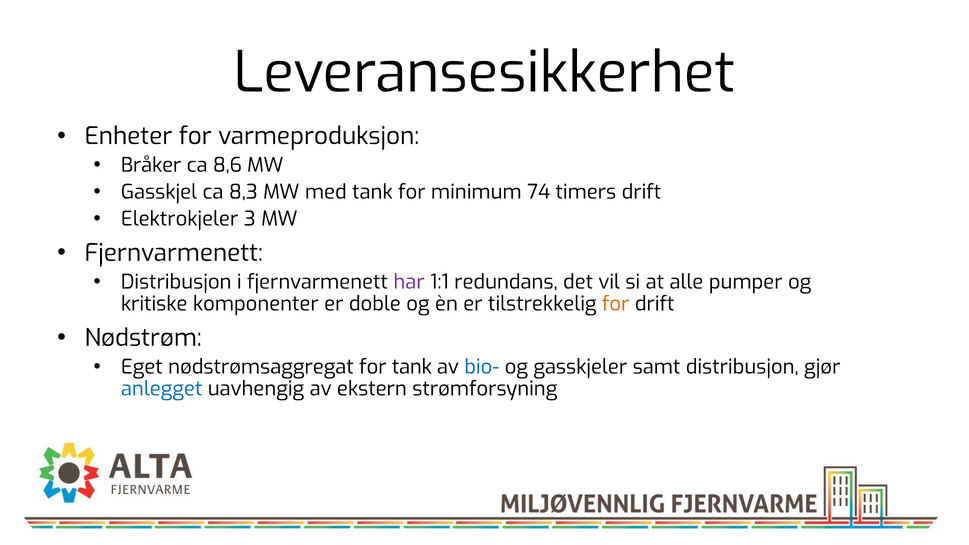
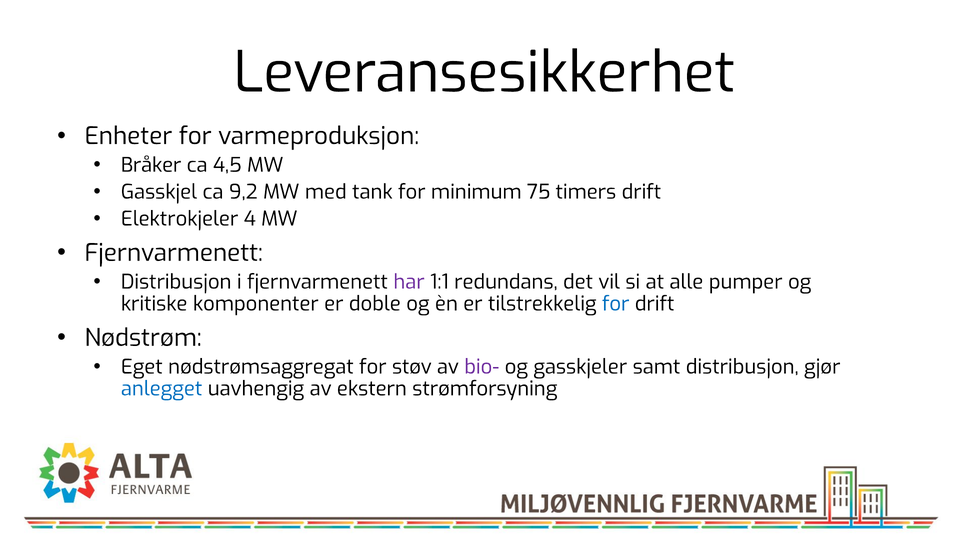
8,6: 8,6 -> 4,5
8,3: 8,3 -> 9,2
74: 74 -> 75
3: 3 -> 4
for at (616, 304) colour: orange -> blue
for tank: tank -> støv
bio- colour: blue -> purple
